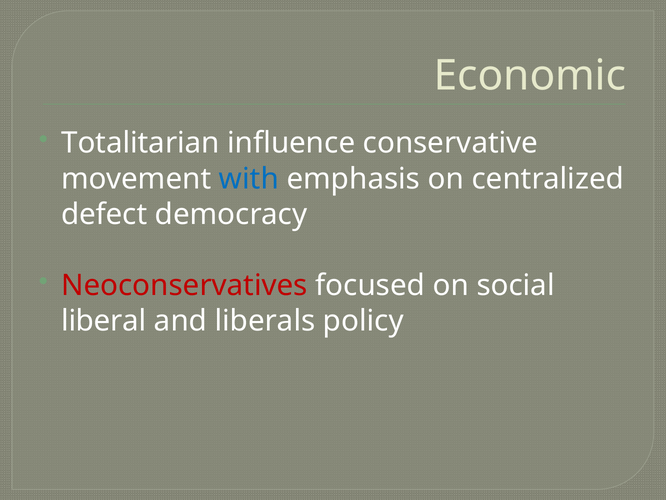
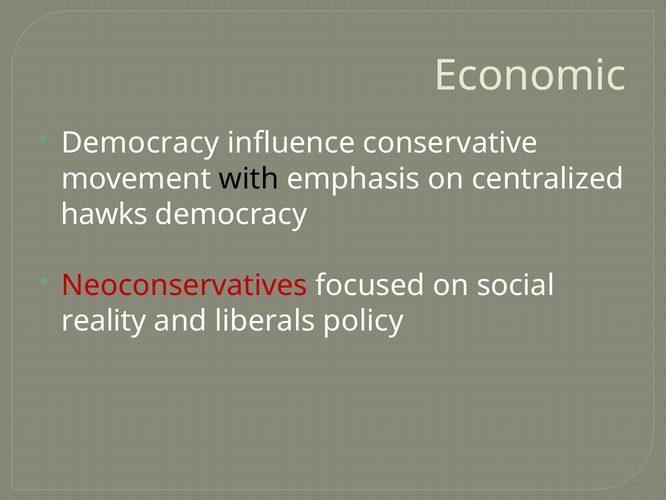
Totalitarian at (140, 143): Totalitarian -> Democracy
with colour: blue -> black
defect: defect -> hawks
liberal: liberal -> reality
